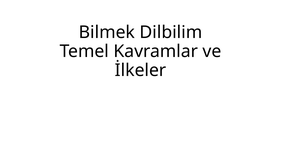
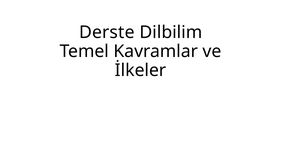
Bilmek: Bilmek -> Derste
